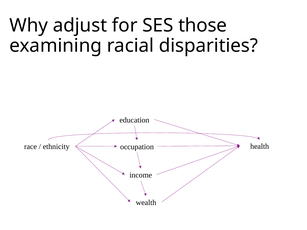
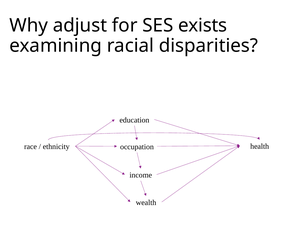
those: those -> exists
